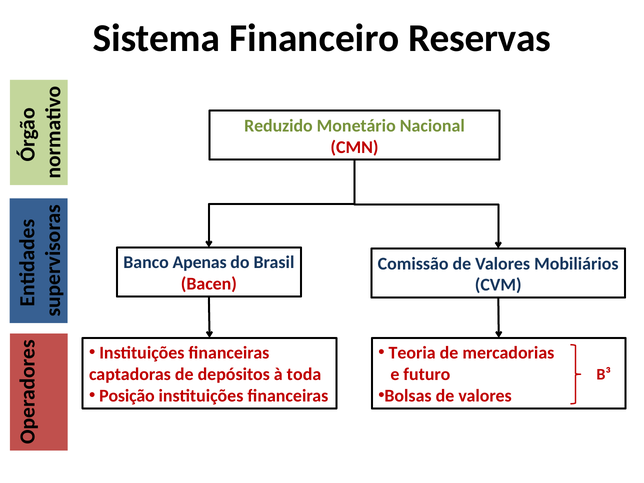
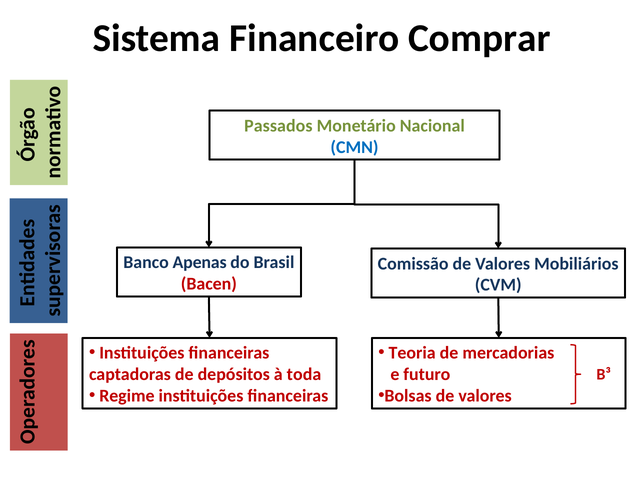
Reservas: Reservas -> Comprar
Reduzido: Reduzido -> Passados
CMN colour: red -> blue
Posição: Posição -> Regime
